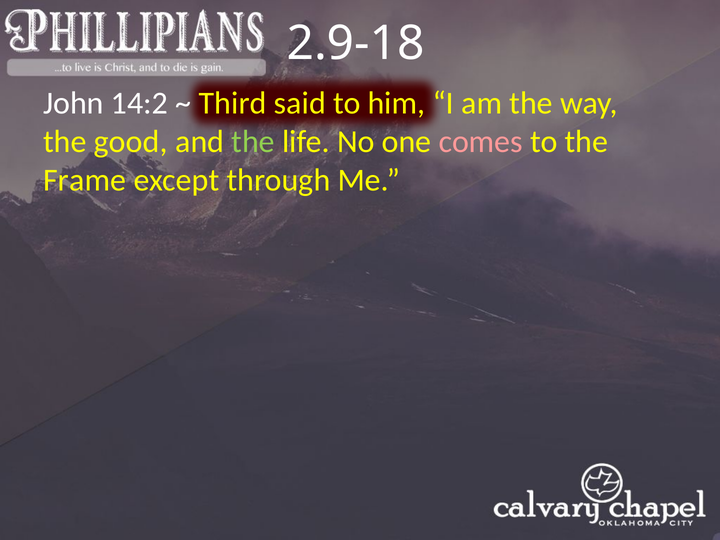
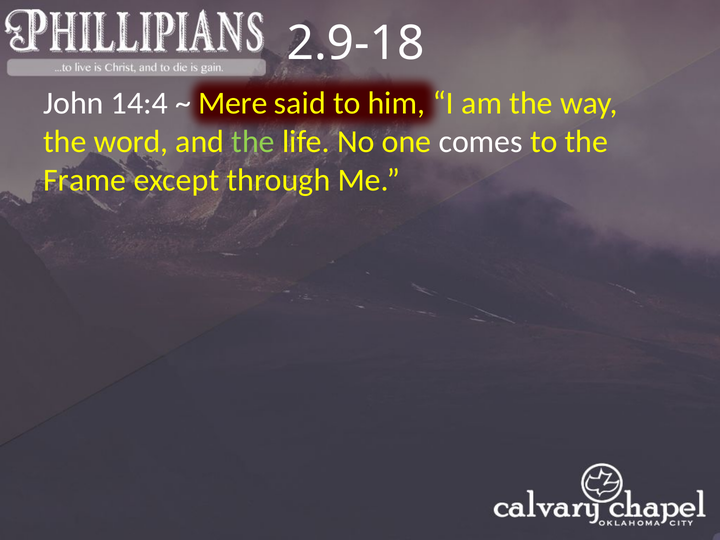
14:2: 14:2 -> 14:4
Third: Third -> Mere
good: good -> word
comes colour: pink -> white
